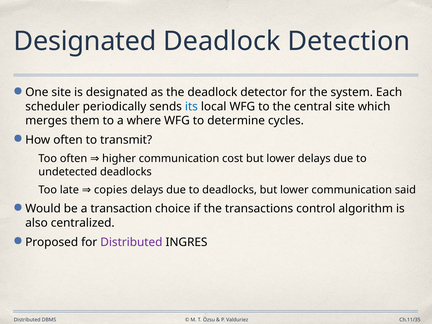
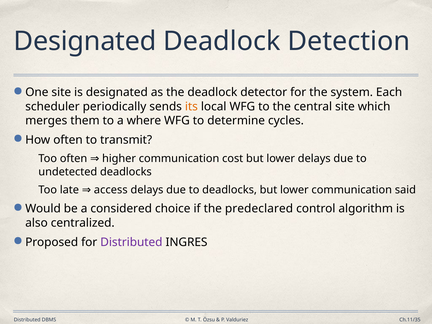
its colour: blue -> orange
copies: copies -> access
transaction: transaction -> considered
transactions: transactions -> predeclared
